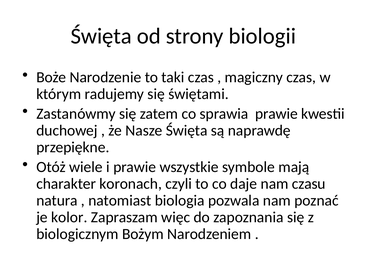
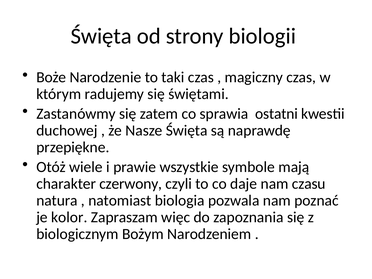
sprawia prawie: prawie -> ostatni
koronach: koronach -> czerwony
